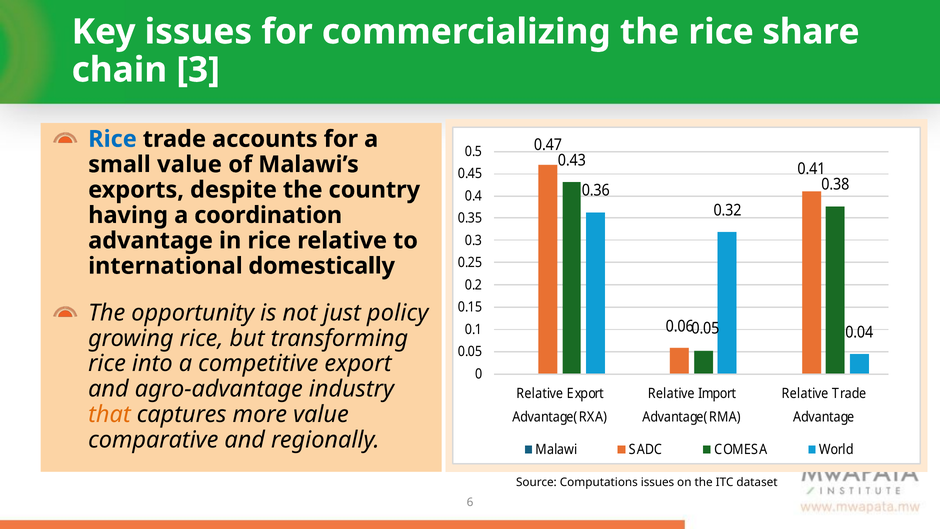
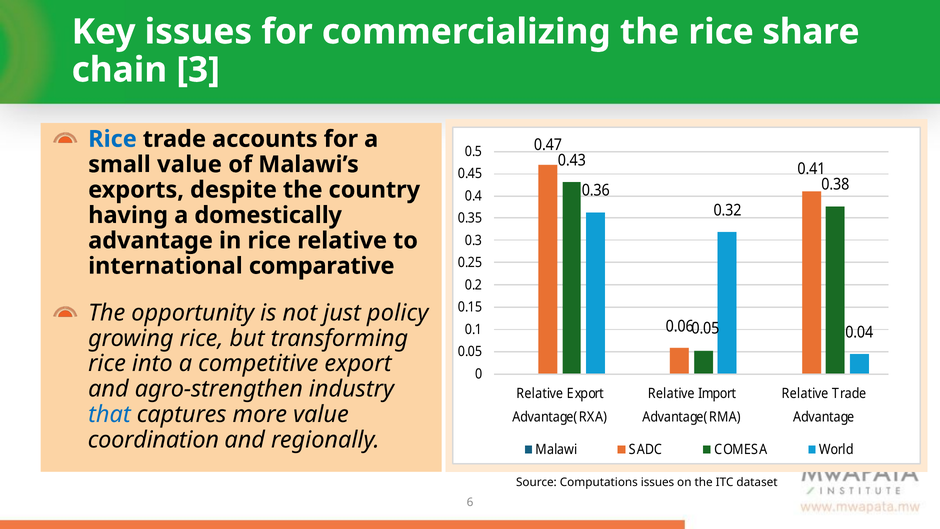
coordination: coordination -> domestically
domestically: domestically -> comparative
agro-advantage: agro-advantage -> agro-strengthen
that colour: orange -> blue
comparative: comparative -> coordination
